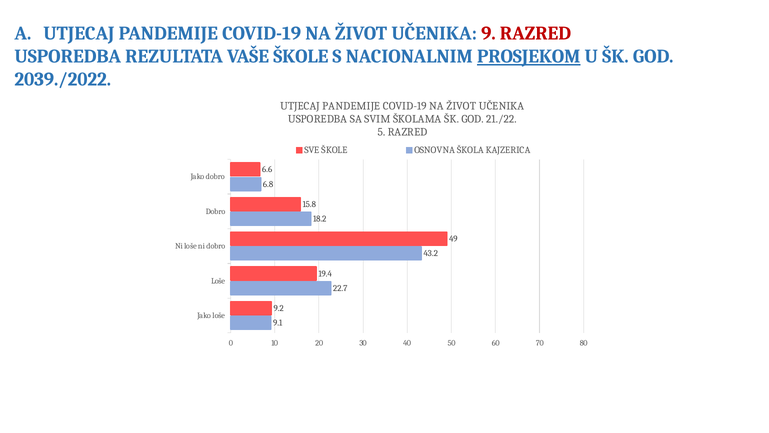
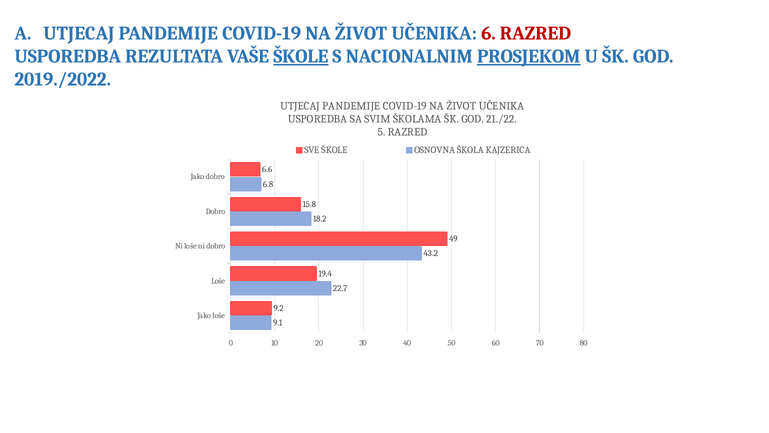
9: 9 -> 6
ŠKOLE at (301, 56) underline: none -> present
2039./2022: 2039./2022 -> 2019./2022
